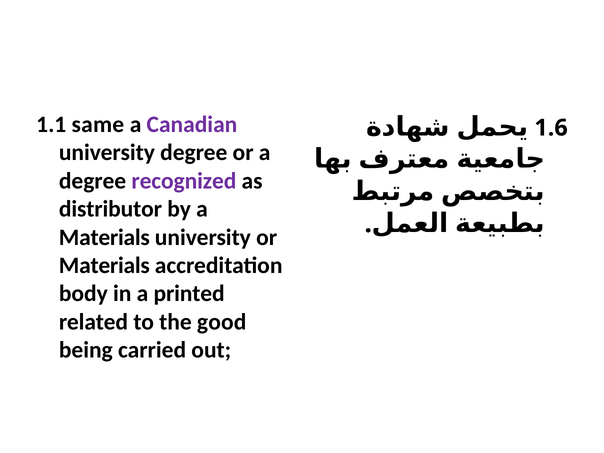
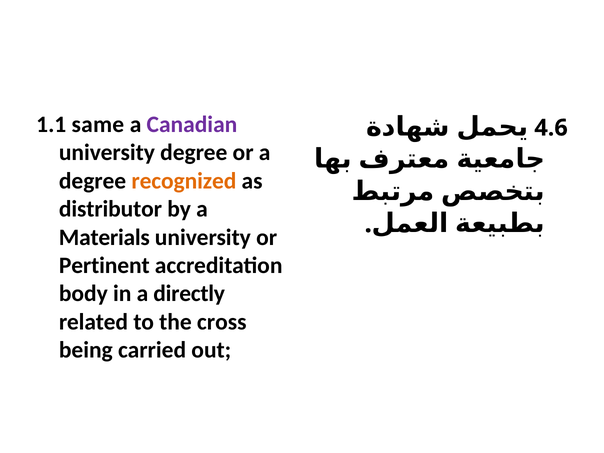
1.6: 1.6 -> 4.6
recognized colour: purple -> orange
Materials at (104, 265): Materials -> Pertinent
printed: printed -> directly
good: good -> cross
